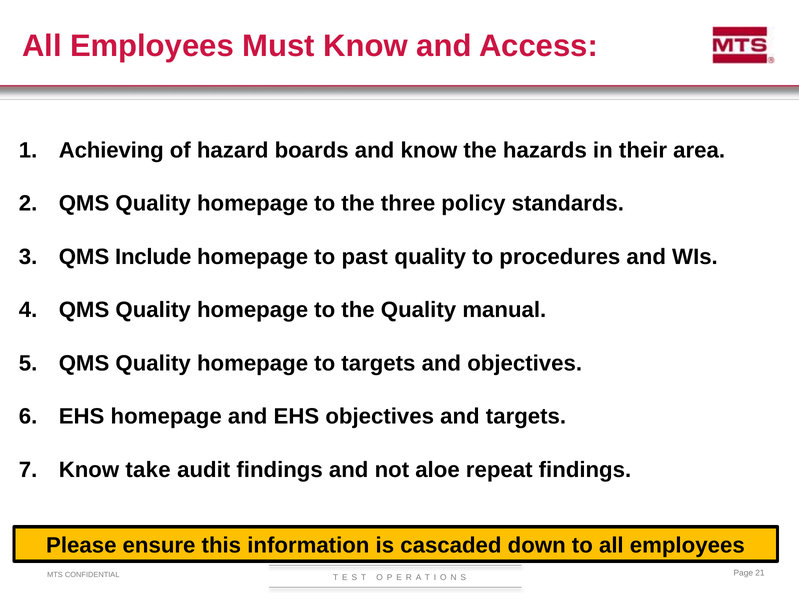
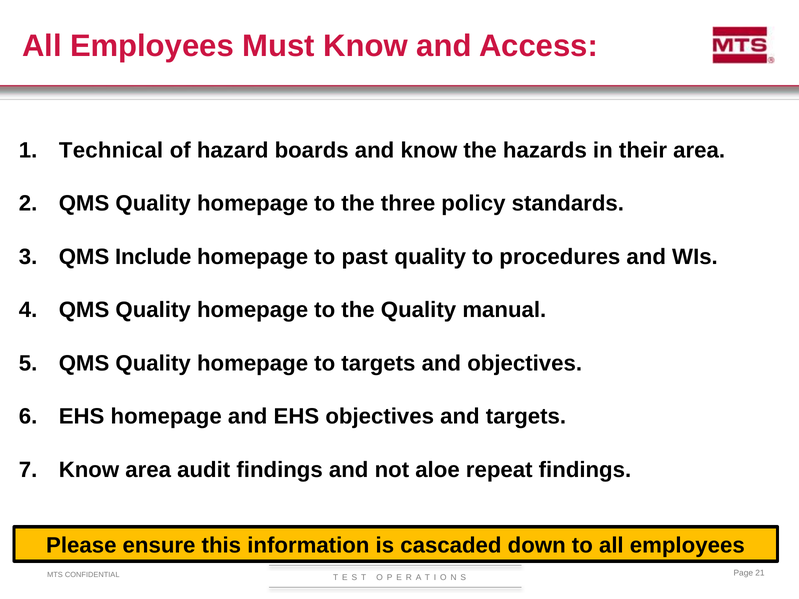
Achieving: Achieving -> Technical
Know take: take -> area
